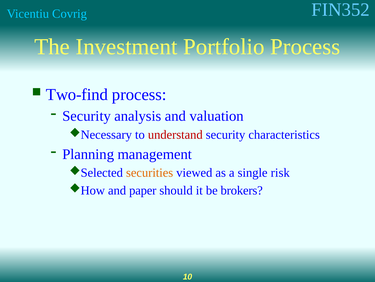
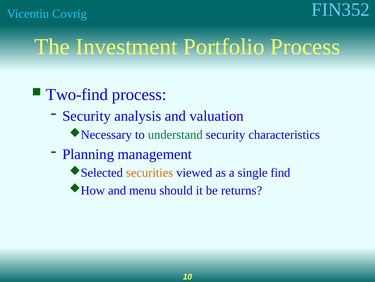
understand colour: red -> green
risk: risk -> find
paper: paper -> menu
brokers: brokers -> returns
